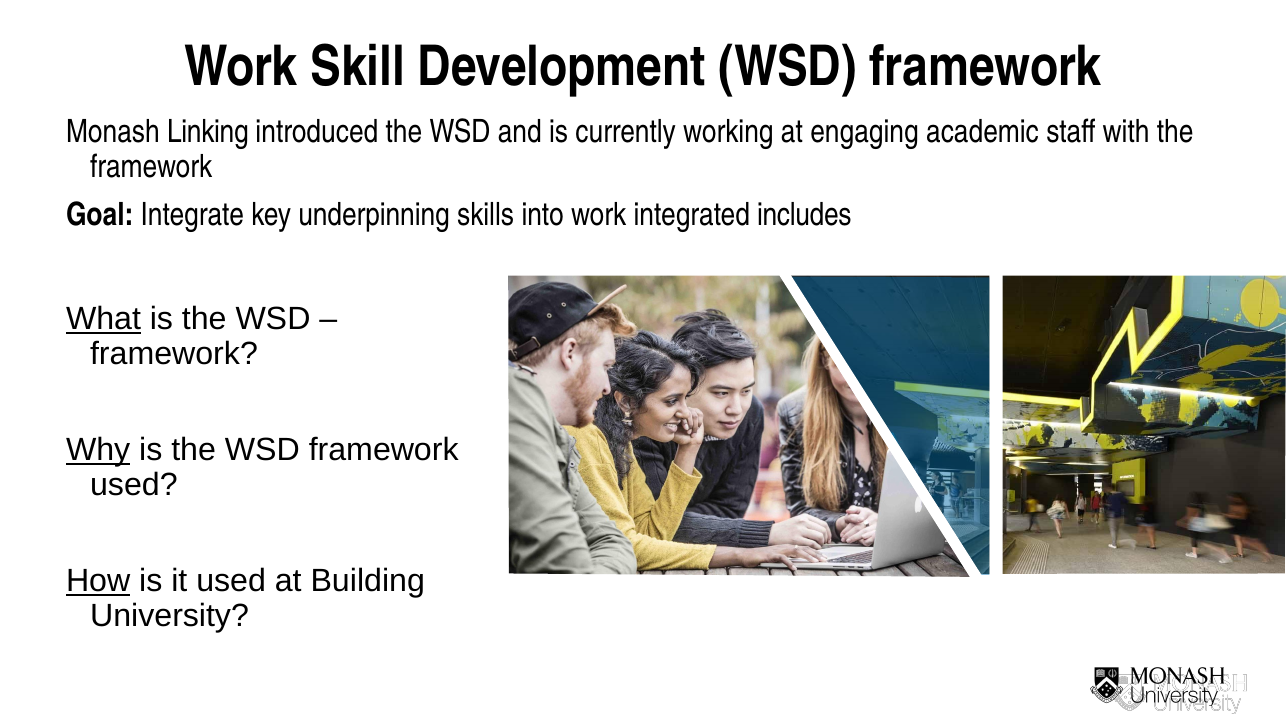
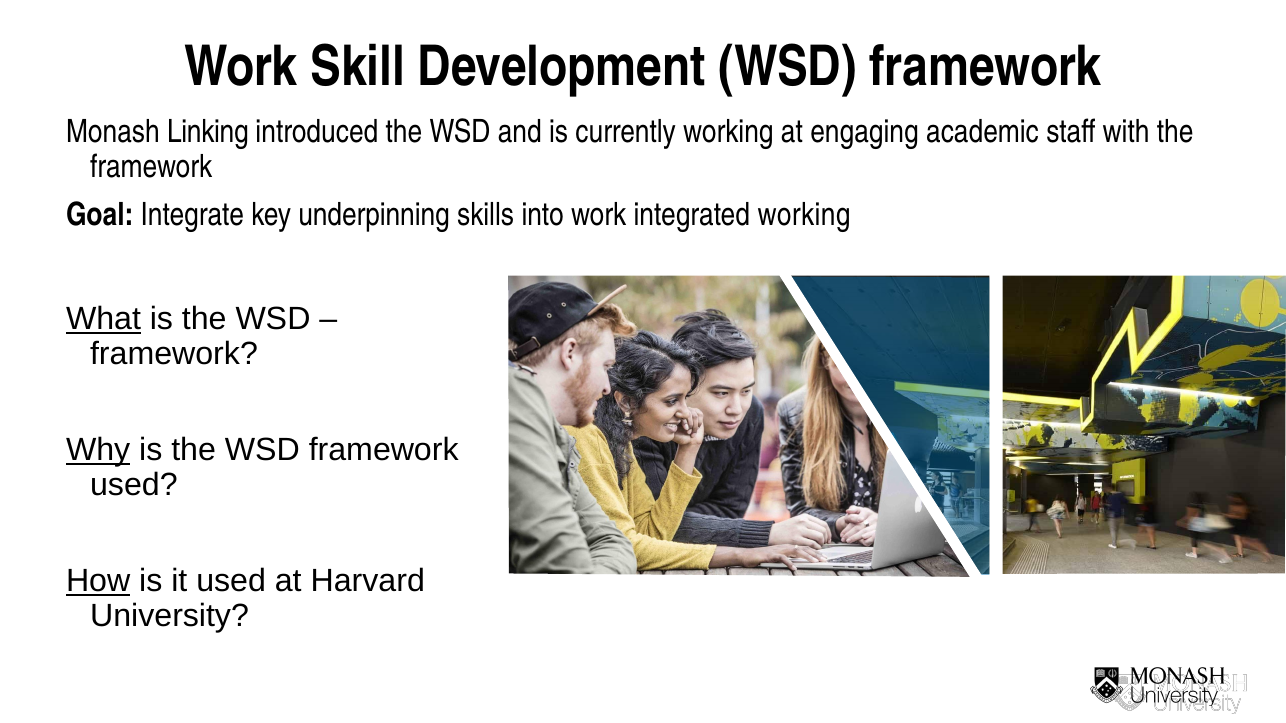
integrated includes: includes -> working
Building: Building -> Harvard
